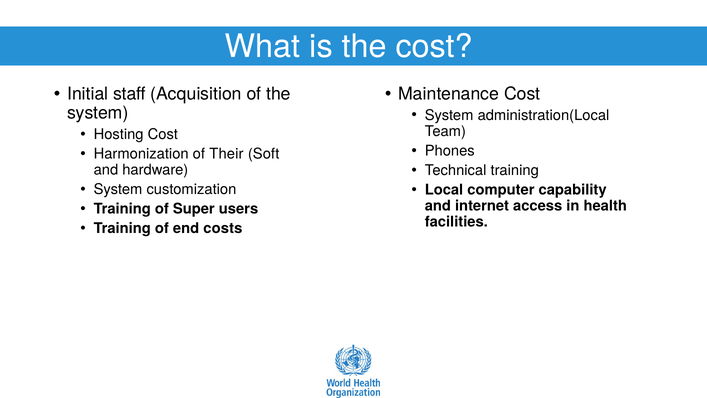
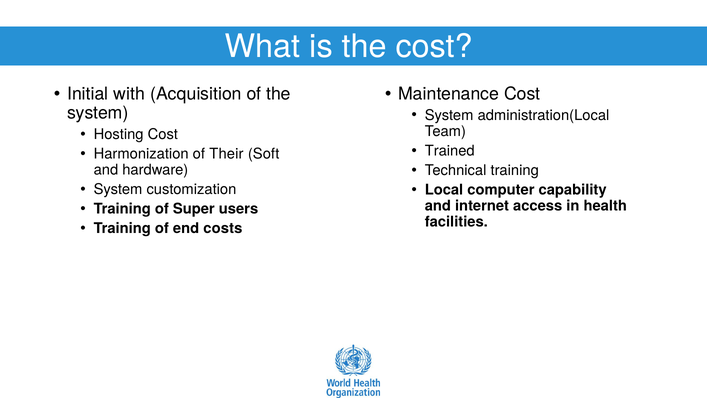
staff: staff -> with
Phones: Phones -> Trained
